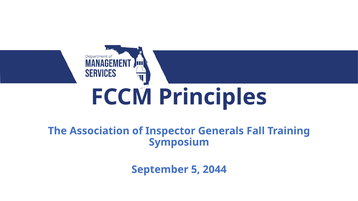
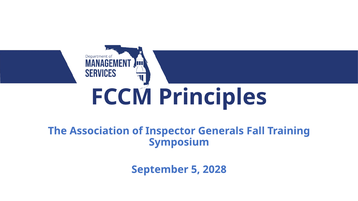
2044: 2044 -> 2028
